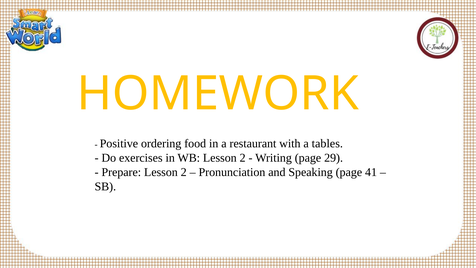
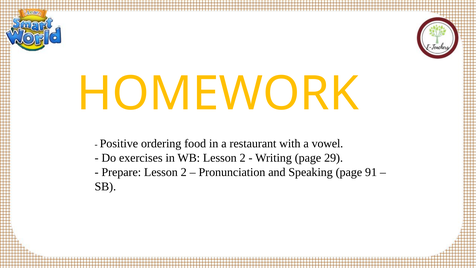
tables: tables -> vowel
41: 41 -> 91
